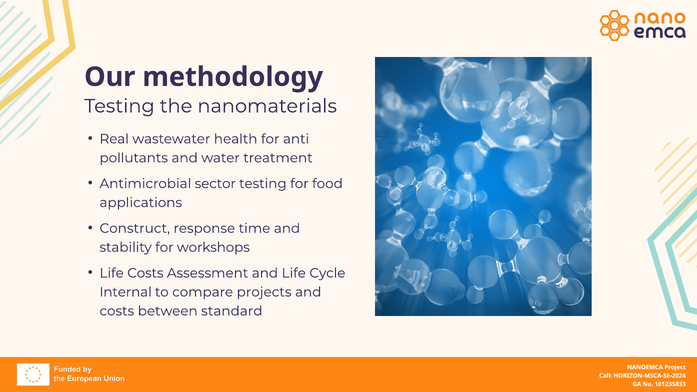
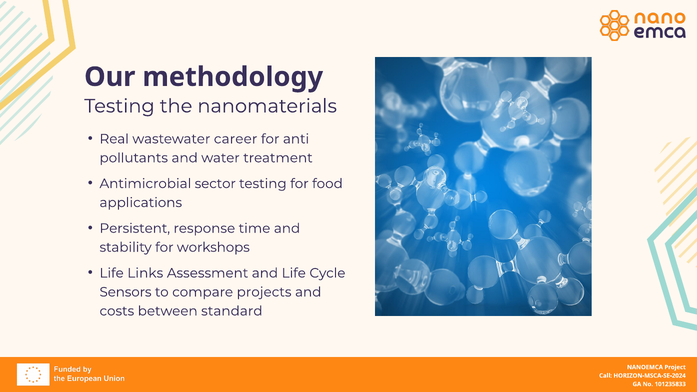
health: health -> career
Construct: Construct -> Persistent
Life Costs: Costs -> Links
Internal: Internal -> Sensors
